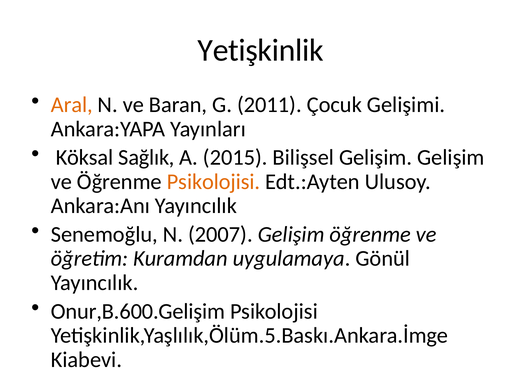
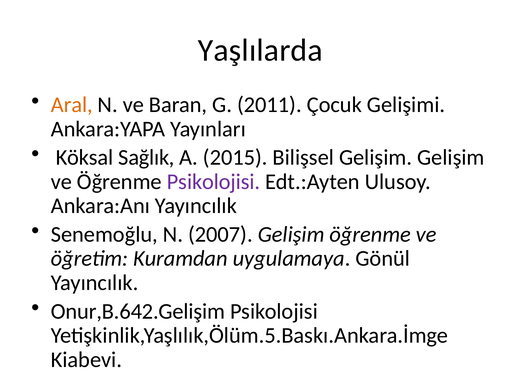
Yetişkinlik: Yetişkinlik -> Yaşlılarda
Psikolojisi at (214, 182) colour: orange -> purple
Onur,B.600.Gelişim: Onur,B.600.Gelişim -> Onur,B.642.Gelişim
